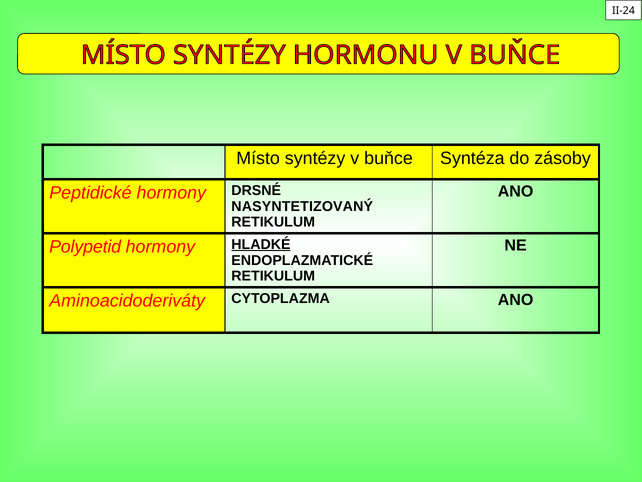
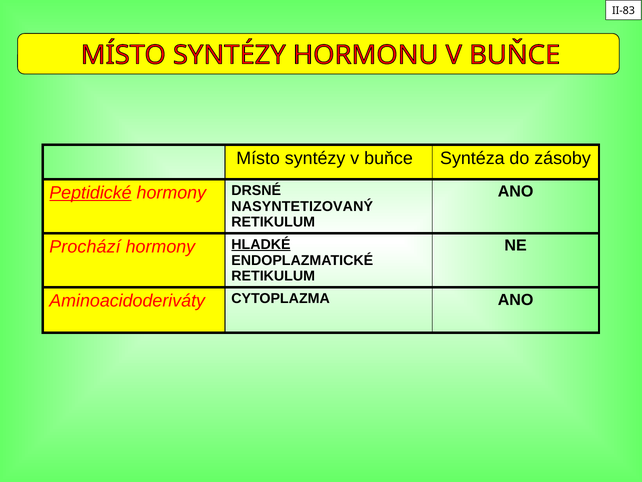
II-24: II-24 -> II-83
Peptidické underline: none -> present
Polypetid: Polypetid -> Prochází
